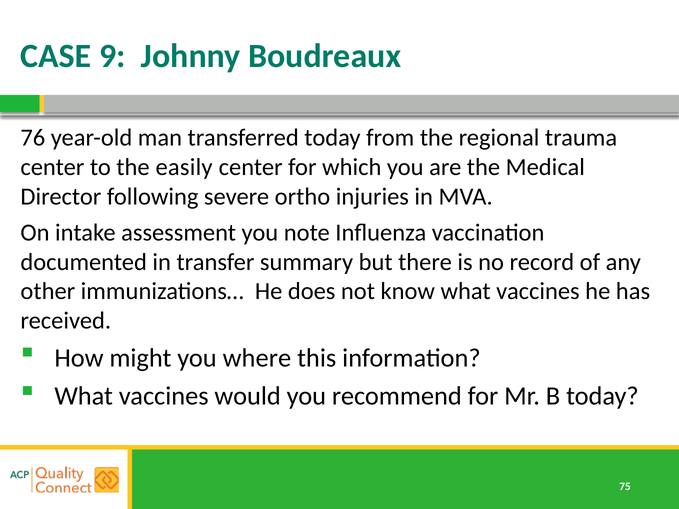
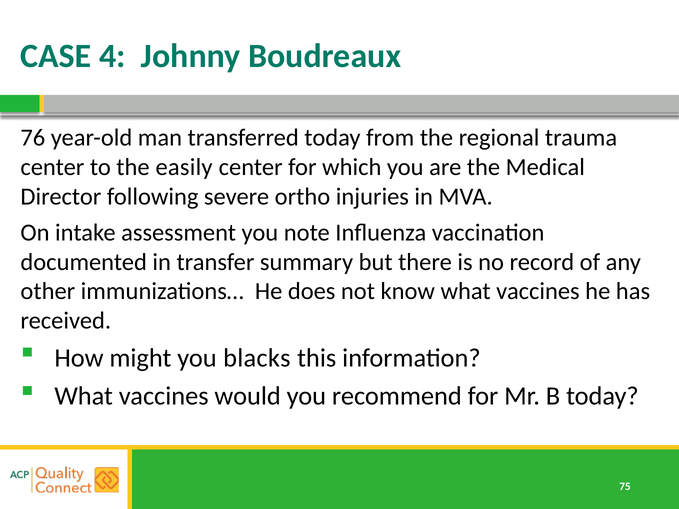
9: 9 -> 4
where: where -> blacks
